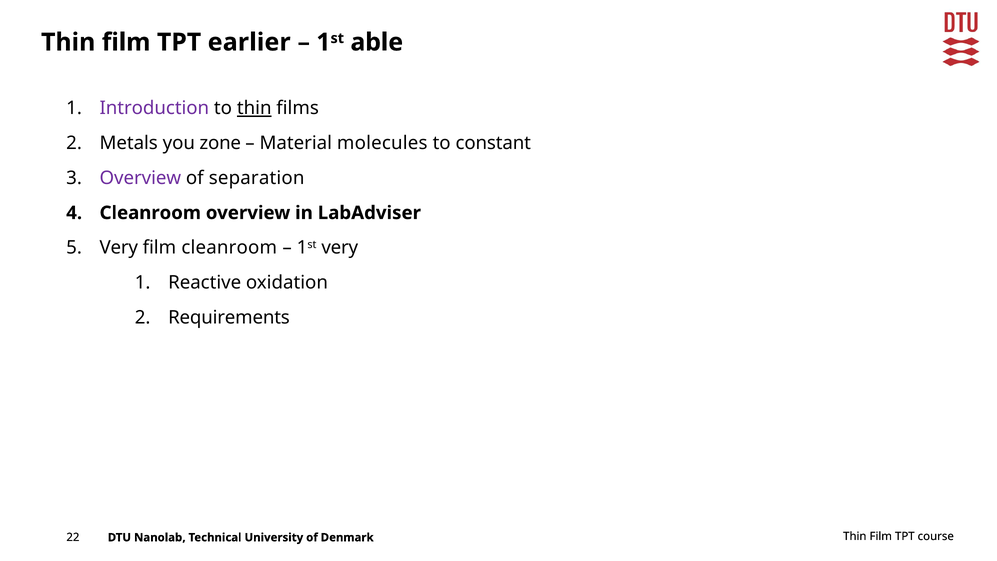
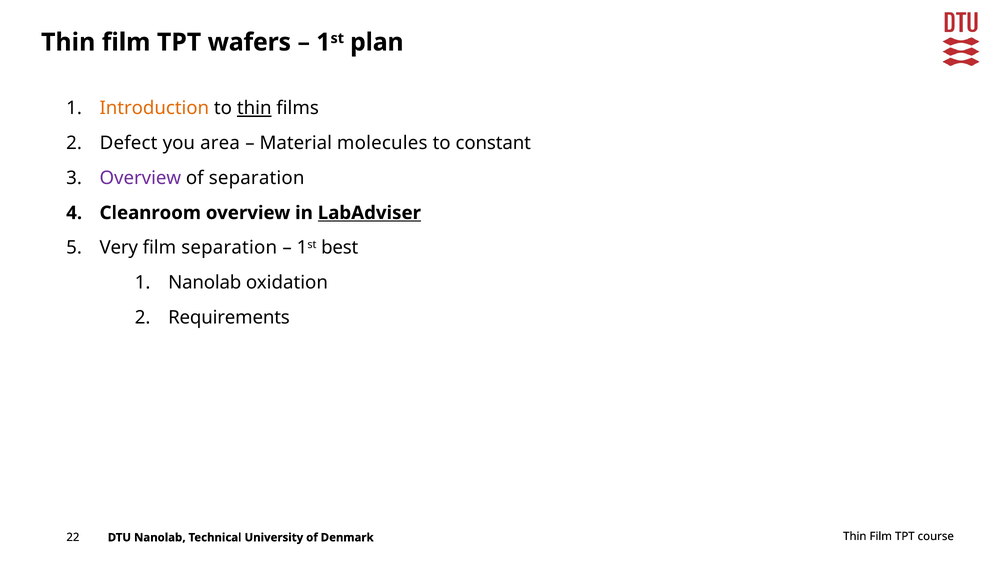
earlier: earlier -> wafers
able: able -> plan
Introduction colour: purple -> orange
Metals: Metals -> Defect
zone: zone -> area
LabAdviser underline: none -> present
film cleanroom: cleanroom -> separation
1st very: very -> best
Reactive at (205, 283): Reactive -> Nanolab
